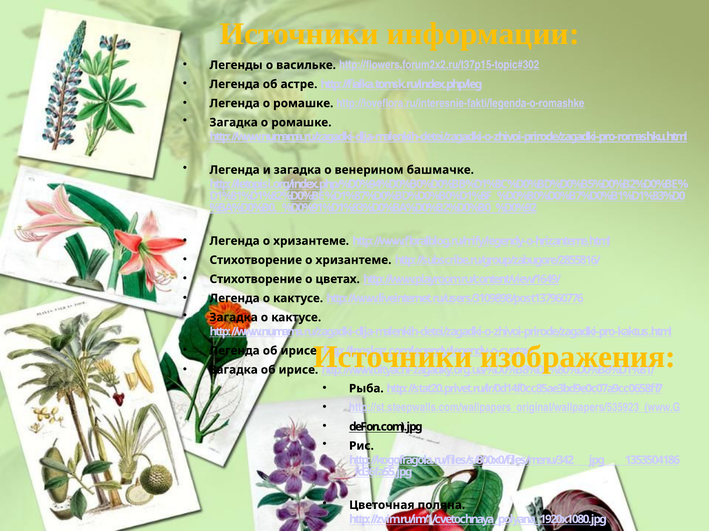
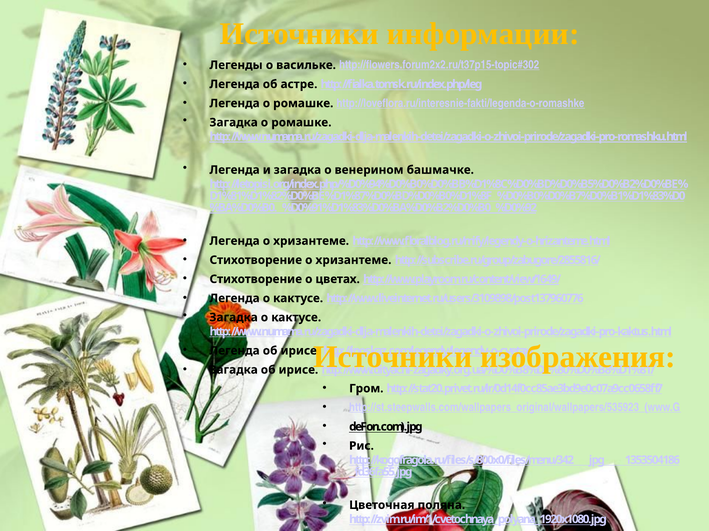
Рыба: Рыба -> Гром
